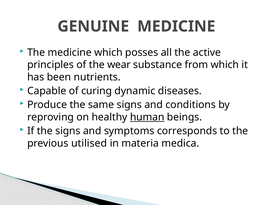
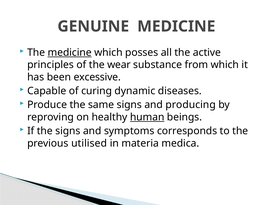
medicine at (70, 52) underline: none -> present
nutrients: nutrients -> excessive
conditions: conditions -> producing
